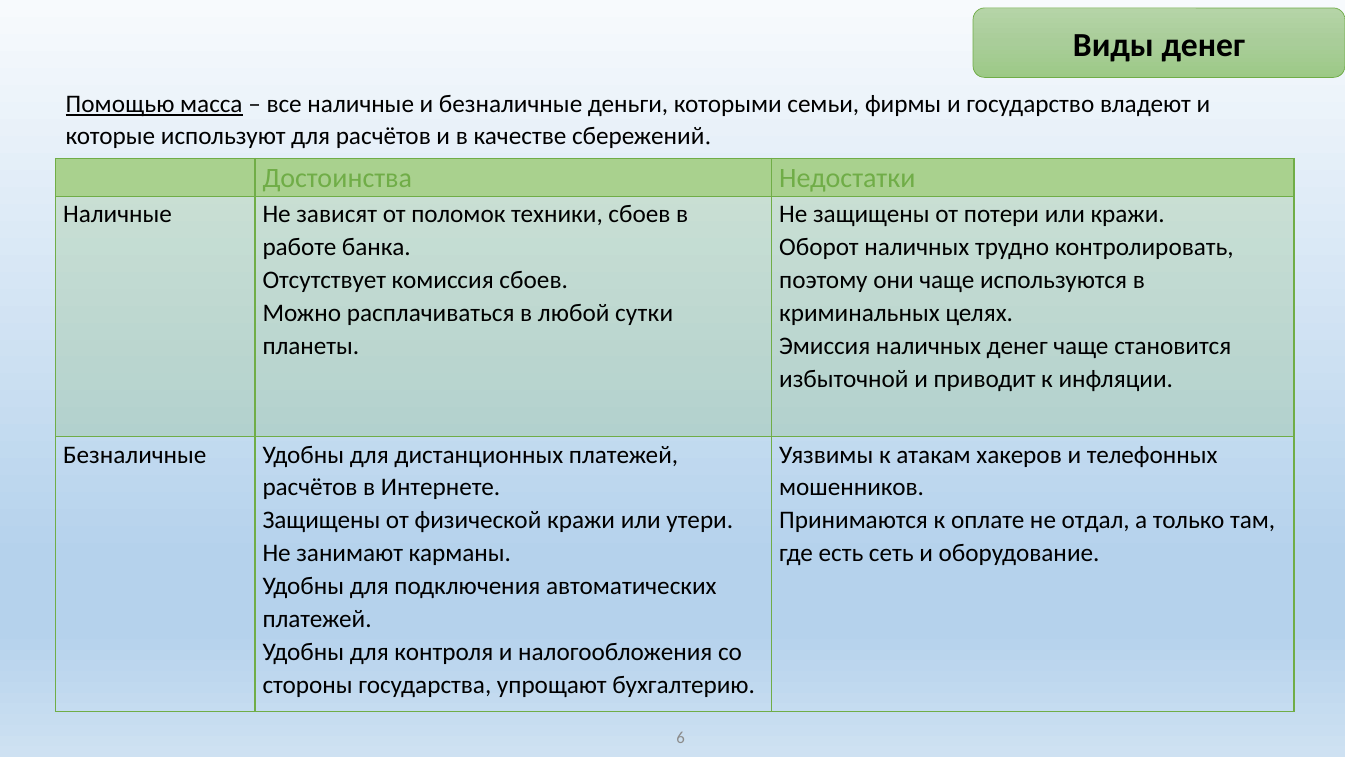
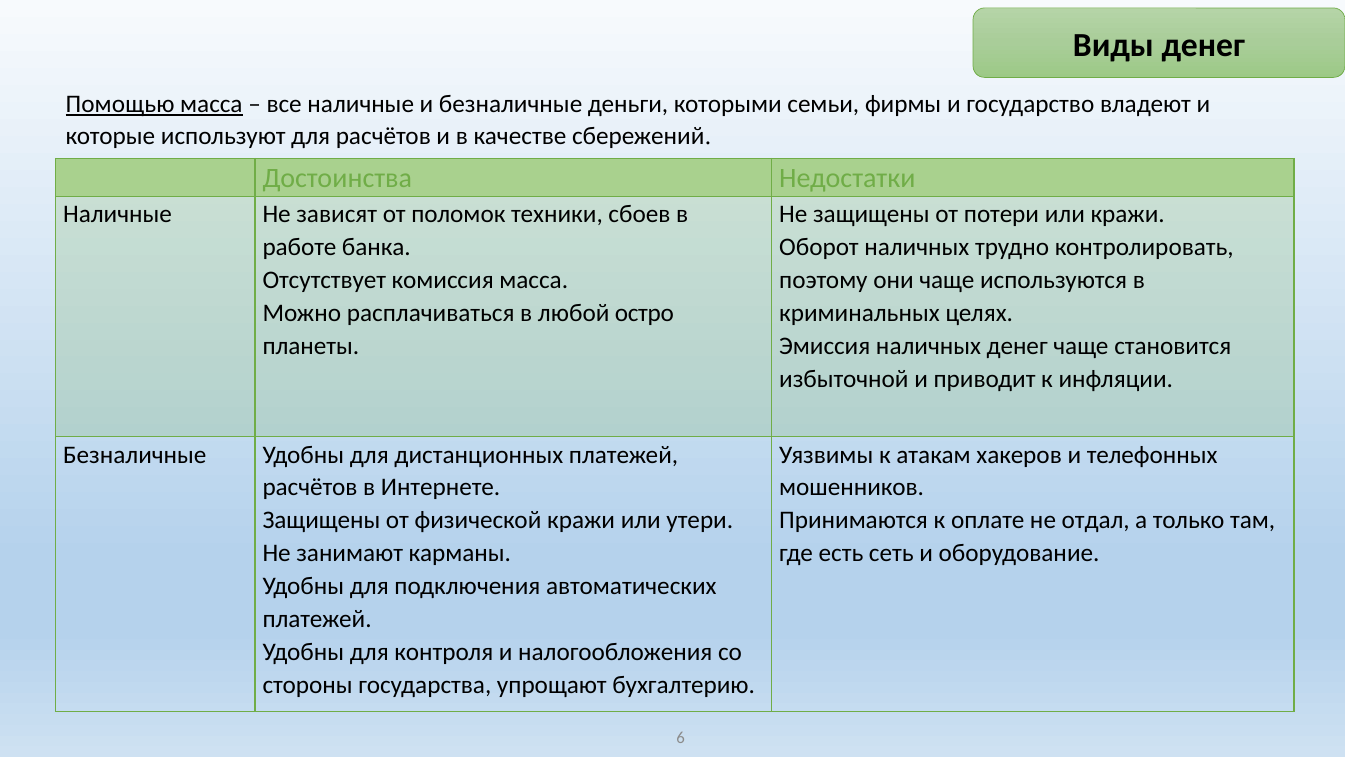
комиссия сбоев: сбоев -> масса
сутки: сутки -> остро
